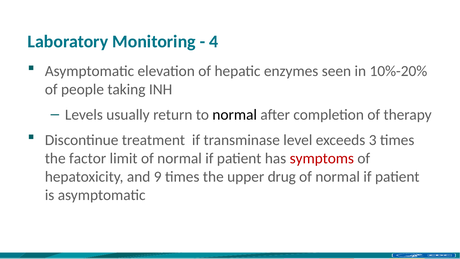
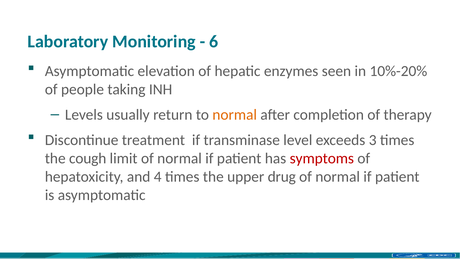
4: 4 -> 6
normal at (235, 115) colour: black -> orange
factor: factor -> cough
9: 9 -> 4
